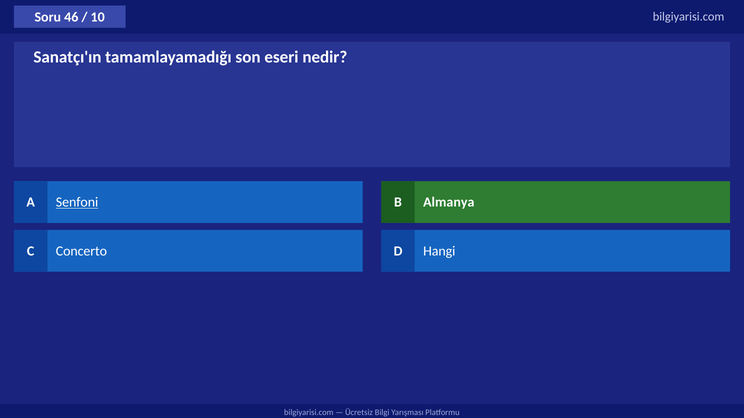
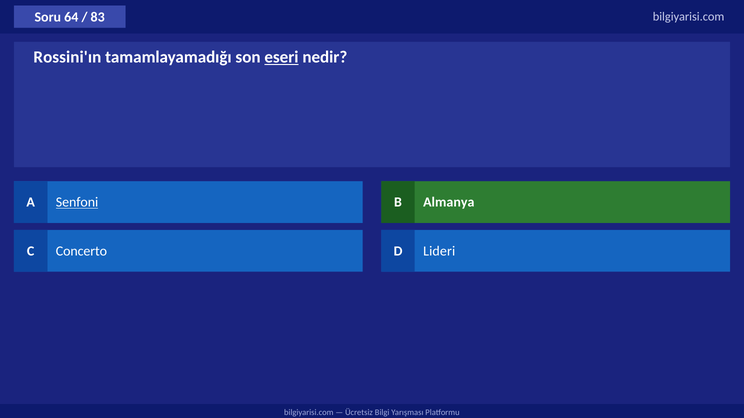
46: 46 -> 64
10: 10 -> 83
Sanatçı'ın: Sanatçı'ın -> Rossini'ın
eseri underline: none -> present
Hangi: Hangi -> Lideri
